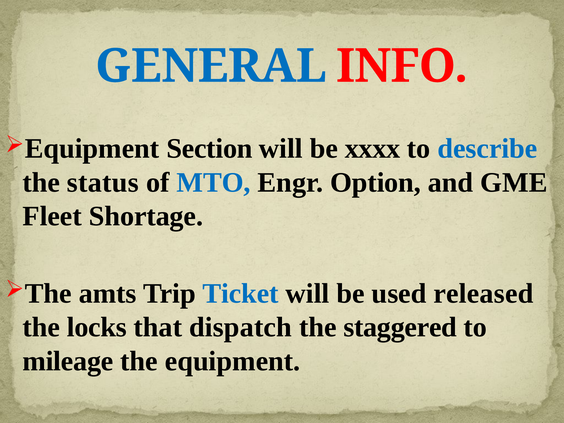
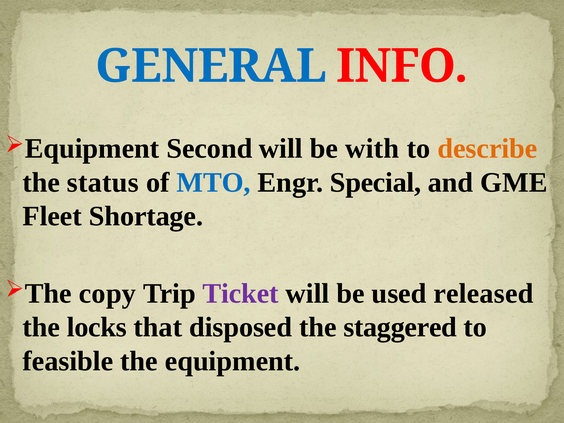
Section: Section -> Second
xxxx: xxxx -> with
describe colour: blue -> orange
Option: Option -> Special
amts: amts -> copy
Ticket colour: blue -> purple
dispatch: dispatch -> disposed
mileage: mileage -> feasible
